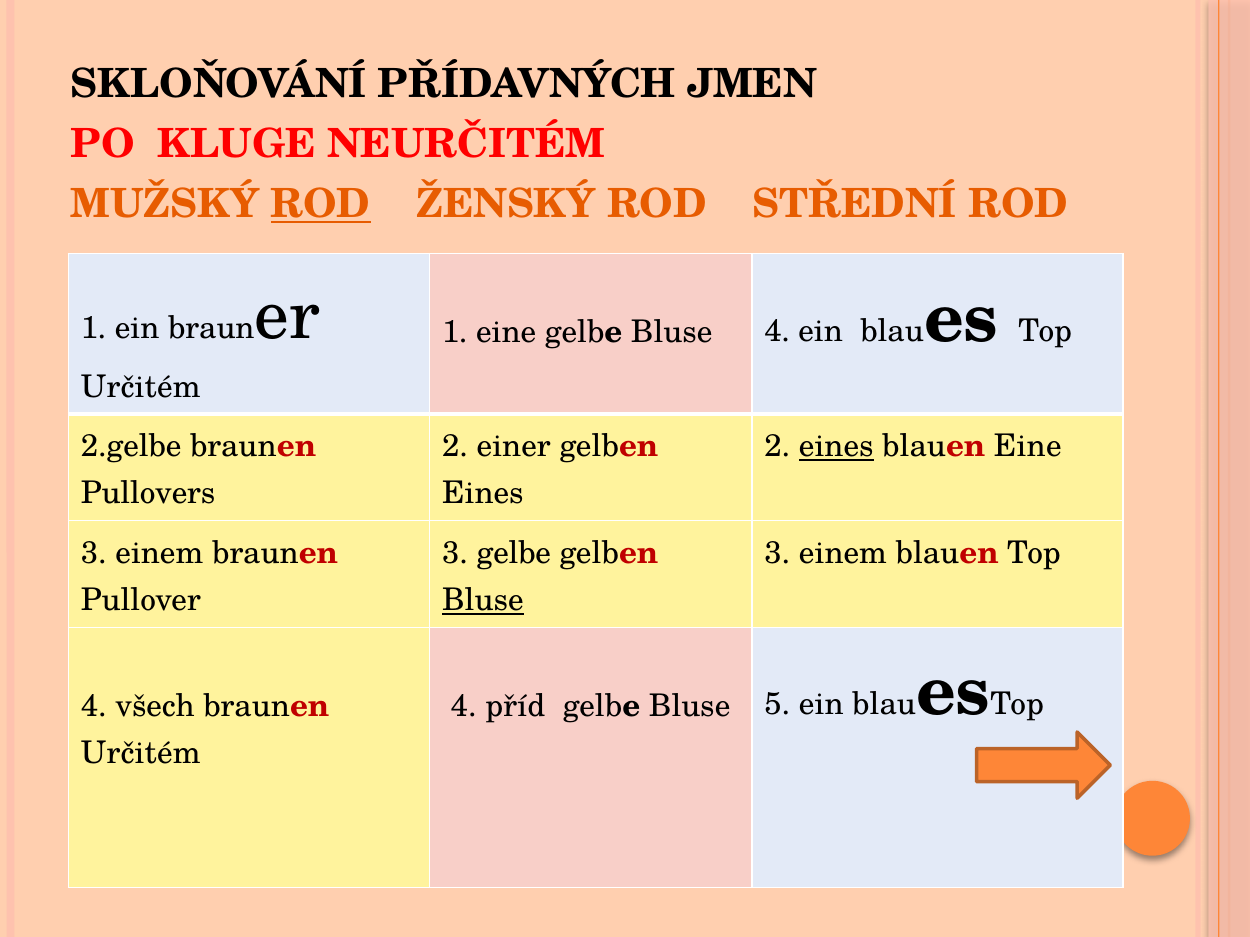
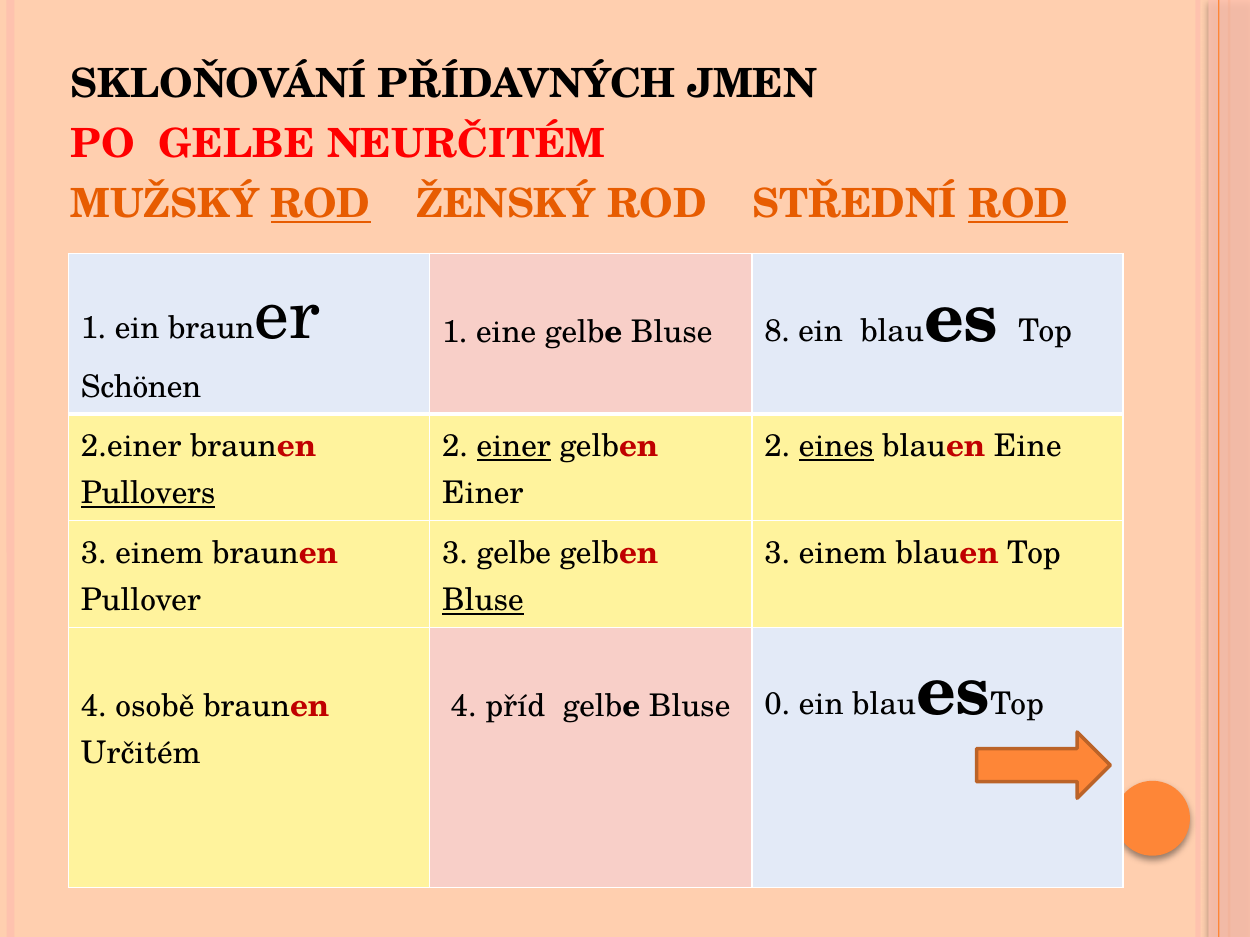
PO KLUGE: KLUGE -> GELBE
ROD at (1018, 205) underline: none -> present
Bluse 4: 4 -> 8
Určitém at (141, 387): Určitém -> Schönen
2.gelbe: 2.gelbe -> 2.einer
einer at (514, 447) underline: none -> present
Pullovers underline: none -> present
Eines at (483, 494): Eines -> Einer
všech: všech -> osobě
5: 5 -> 0
